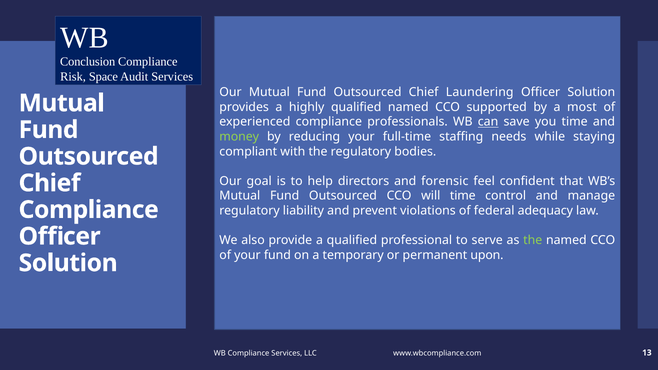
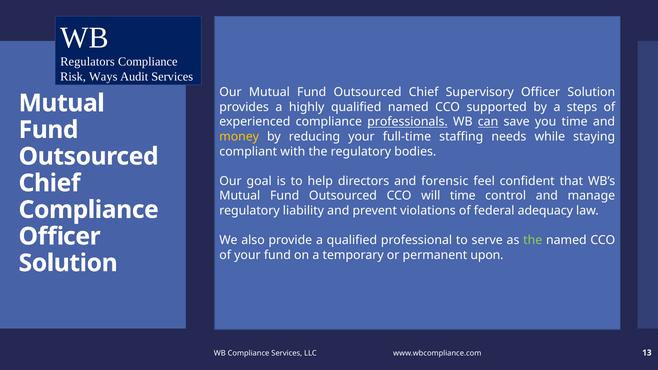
Conclusion: Conclusion -> Regulators
Space: Space -> Ways
Laundering: Laundering -> Supervisory
most: most -> steps
professionals underline: none -> present
money colour: light green -> yellow
